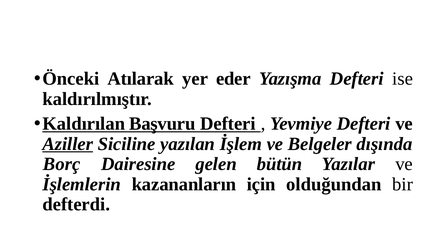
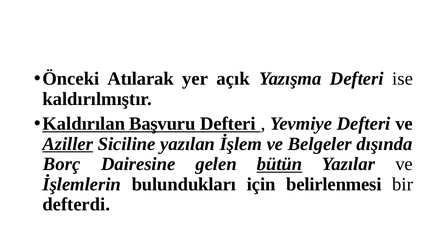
eder: eder -> açık
bütün underline: none -> present
kazananların: kazananların -> bulundukları
olduğundan: olduğundan -> belirlenmesi
